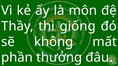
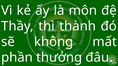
giống: giống -> thành
